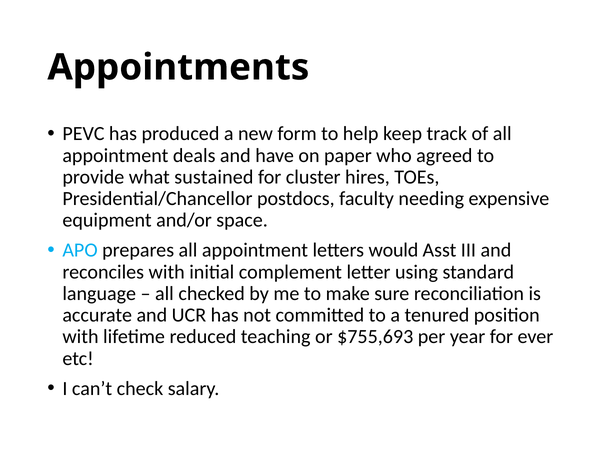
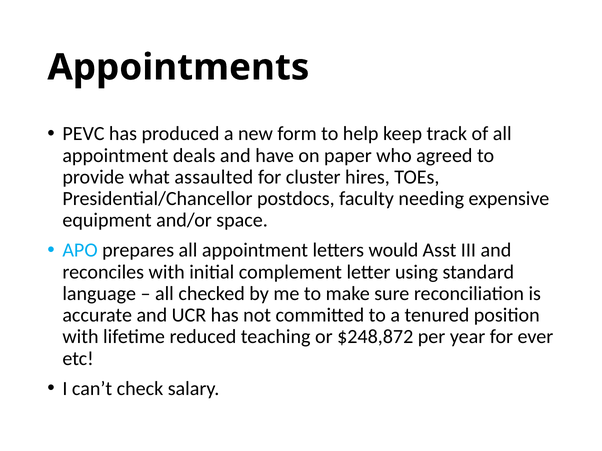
sustained: sustained -> assaulted
$755,693: $755,693 -> $248,872
